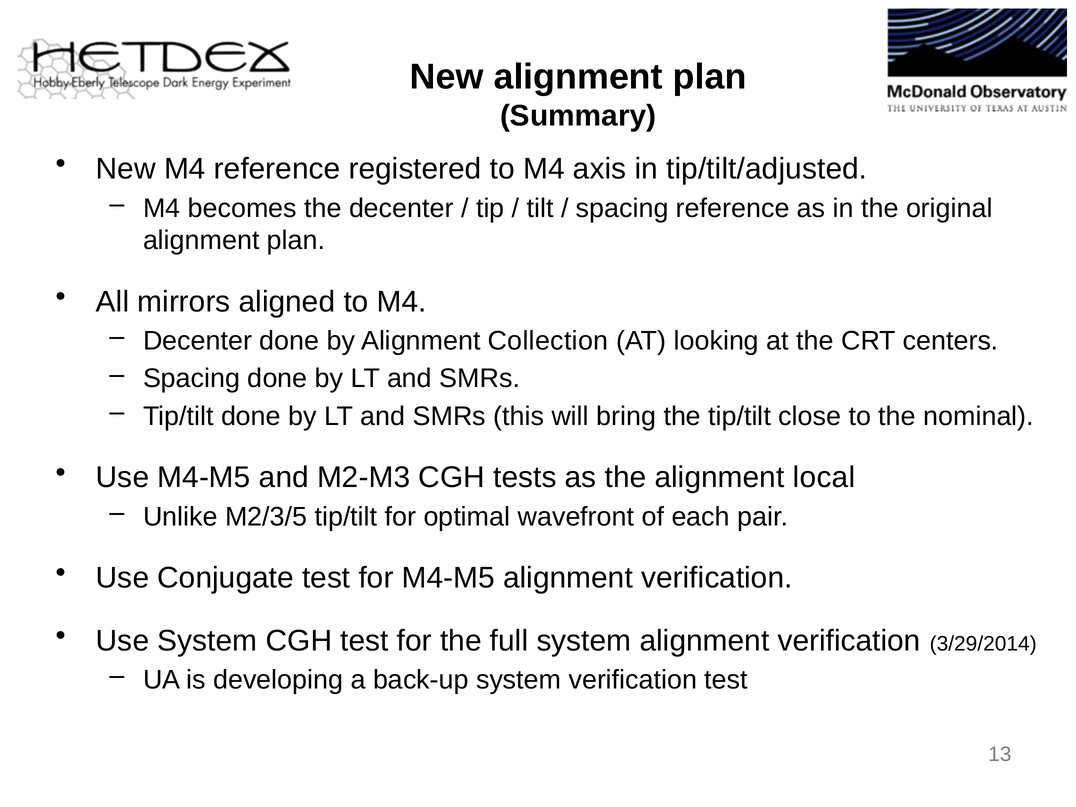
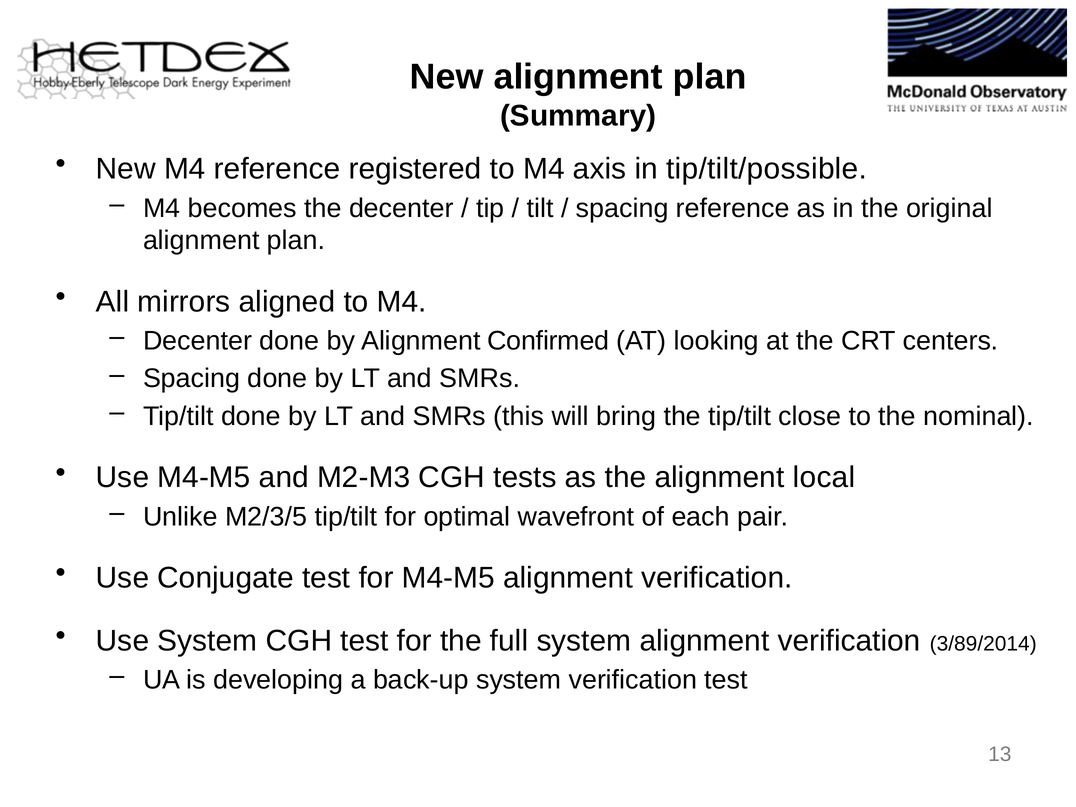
tip/tilt/adjusted: tip/tilt/adjusted -> tip/tilt/possible
Collection: Collection -> Confirmed
3/29/2014: 3/29/2014 -> 3/89/2014
